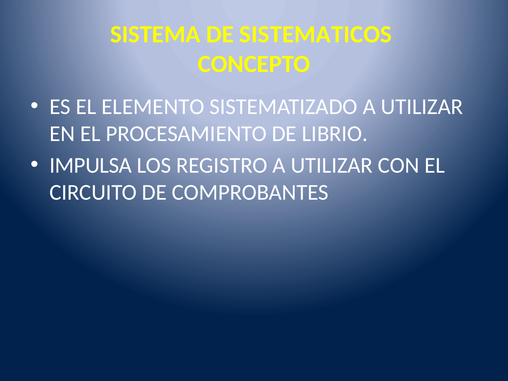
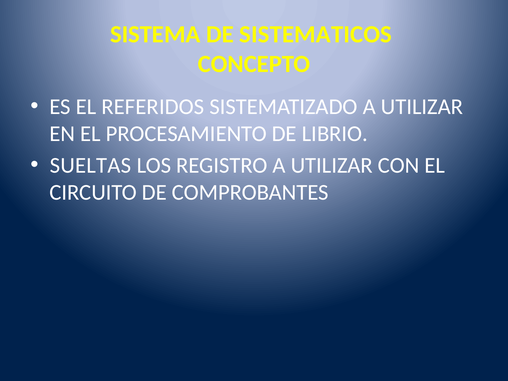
ELEMENTO: ELEMENTO -> REFERIDOS
IMPULSA: IMPULSA -> SUELTAS
